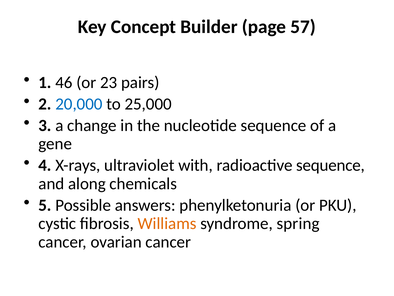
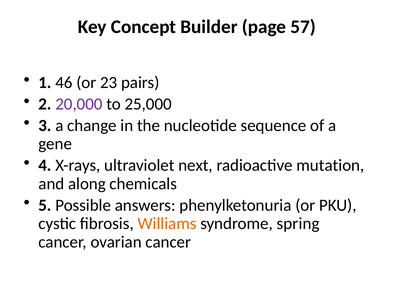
20,000 colour: blue -> purple
with: with -> next
radioactive sequence: sequence -> mutation
